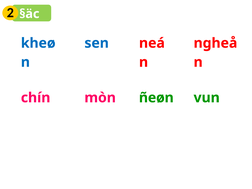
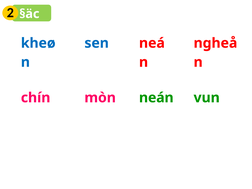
ñeøn: ñeøn -> neán
